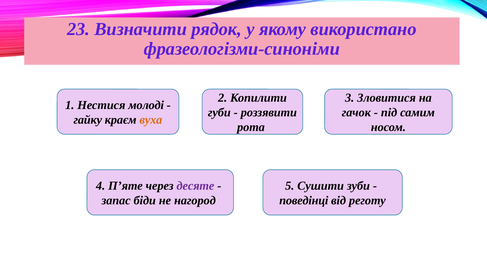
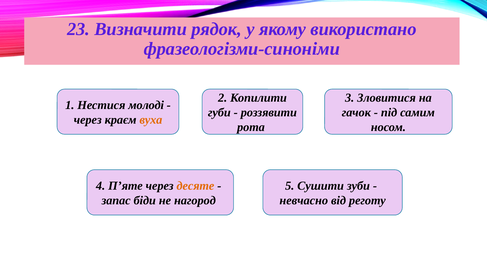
гайку at (88, 120): гайку -> через
десяте colour: purple -> orange
поведінці: поведінці -> невчасно
